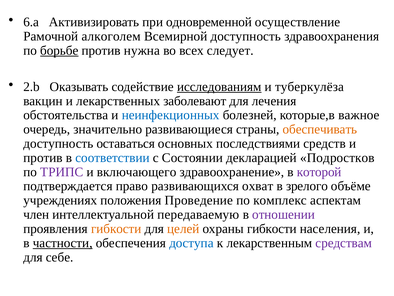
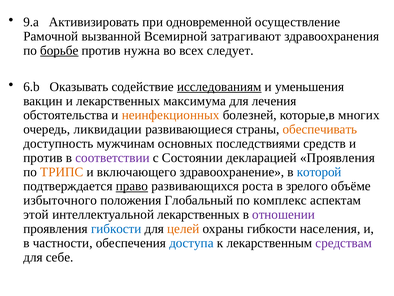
6.a: 6.a -> 9.a
алкоголем: алкоголем -> вызванной
Всемирной доступность: доступность -> затрагивают
2.b: 2.b -> 6.b
туберкулёза: туберкулёза -> уменьшения
заболевают: заболевают -> максимума
неинфекционных colour: blue -> orange
важное: важное -> многих
значительно: значительно -> ликвидации
оставаться: оставаться -> мужчинам
соответствии colour: blue -> purple
декларацией Подростков: Подростков -> Проявления
ТРИПС colour: purple -> orange
которой colour: purple -> blue
право underline: none -> present
охват: охват -> роста
учреждениях: учреждениях -> избыточного
Проведение: Проведение -> Глобальный
член: член -> этой
интеллектуальной передаваемую: передаваемую -> лекарственных
гибкости at (116, 228) colour: orange -> blue
частности underline: present -> none
